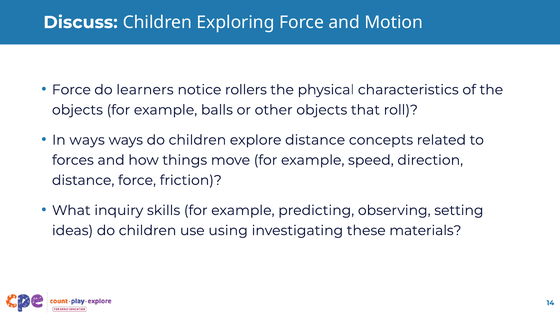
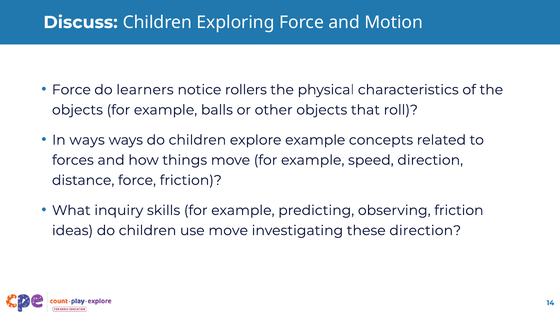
explore distance: distance -> example
observing setting: setting -> friction
use using: using -> move
these materials: materials -> direction
